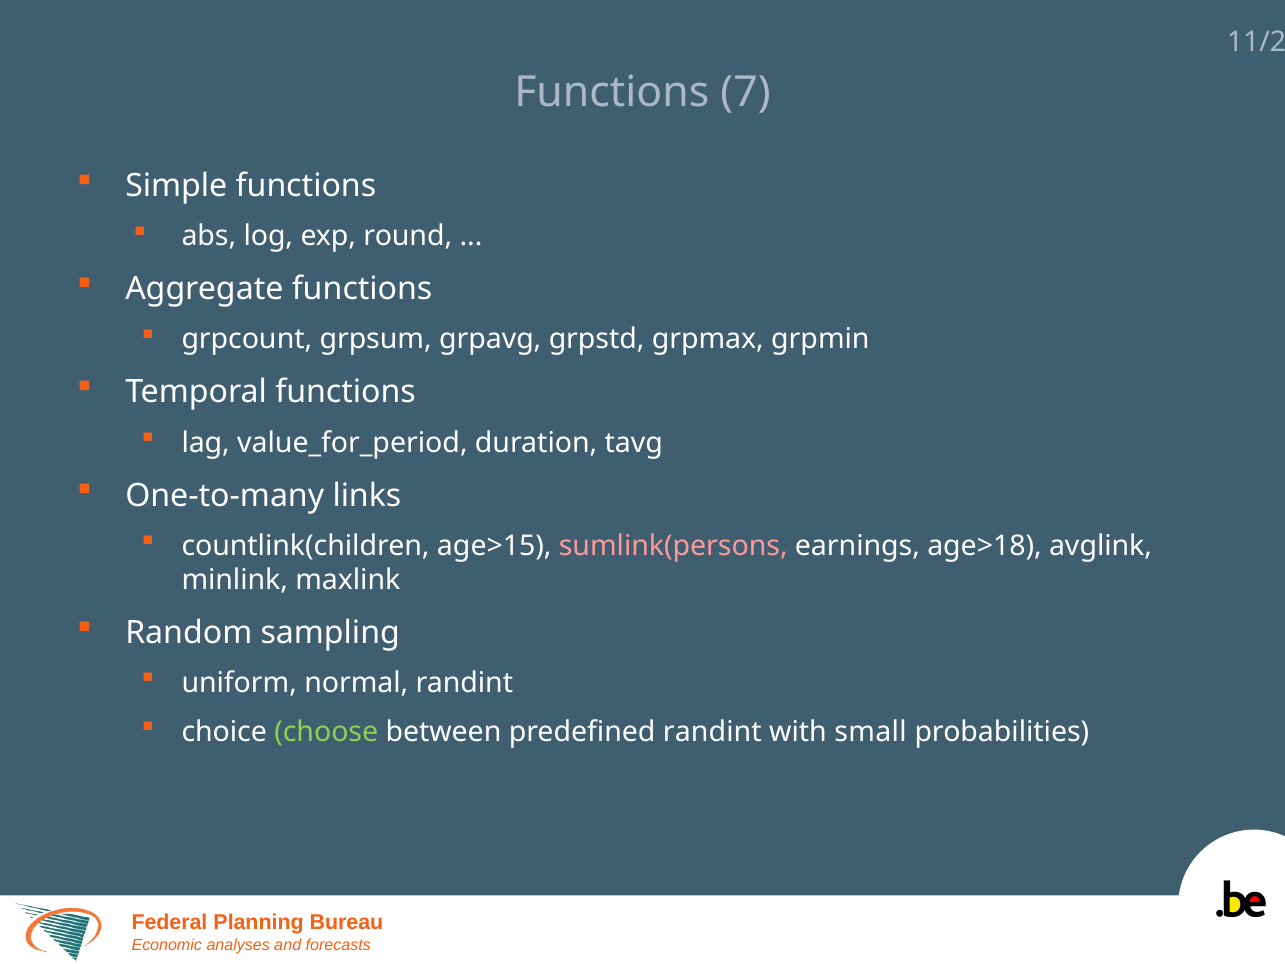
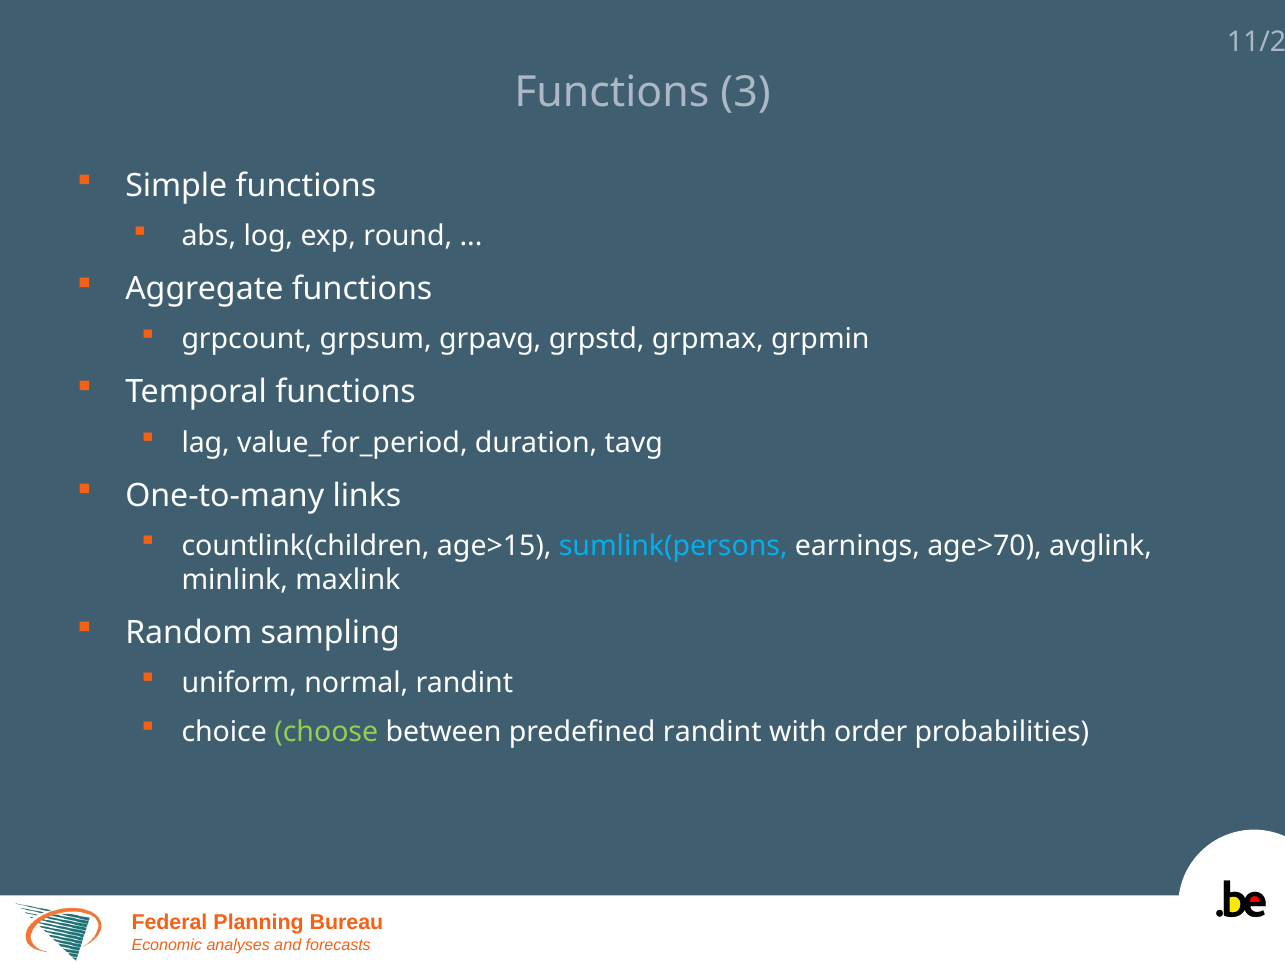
7: 7 -> 3
sumlink(persons colour: pink -> light blue
age>18: age>18 -> age>70
small: small -> order
